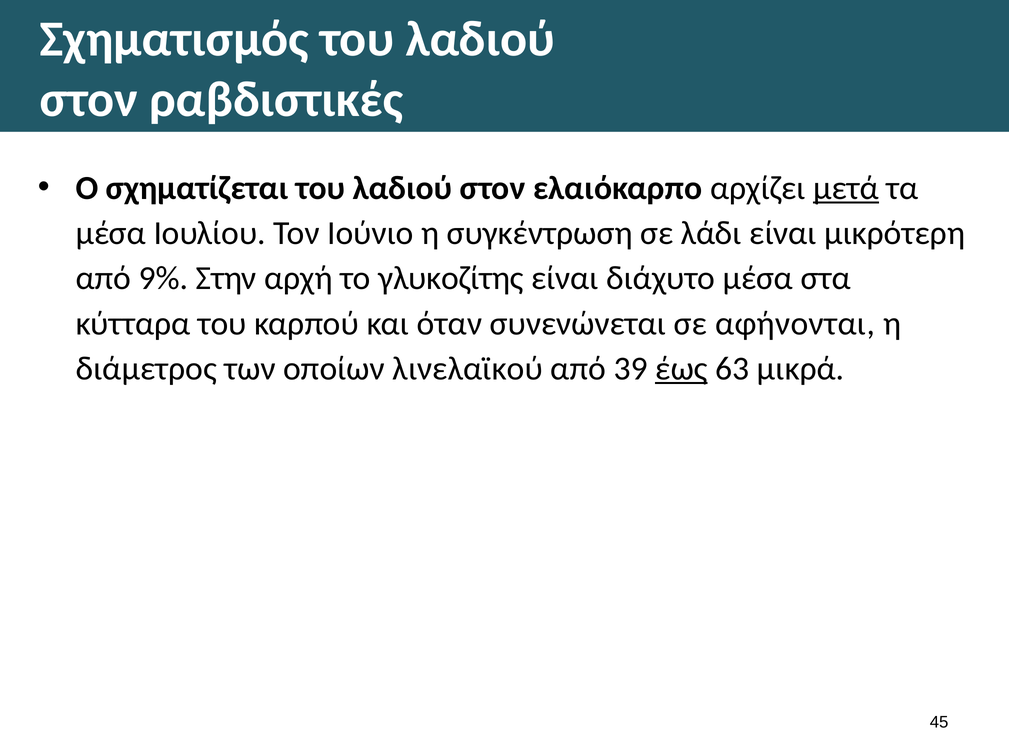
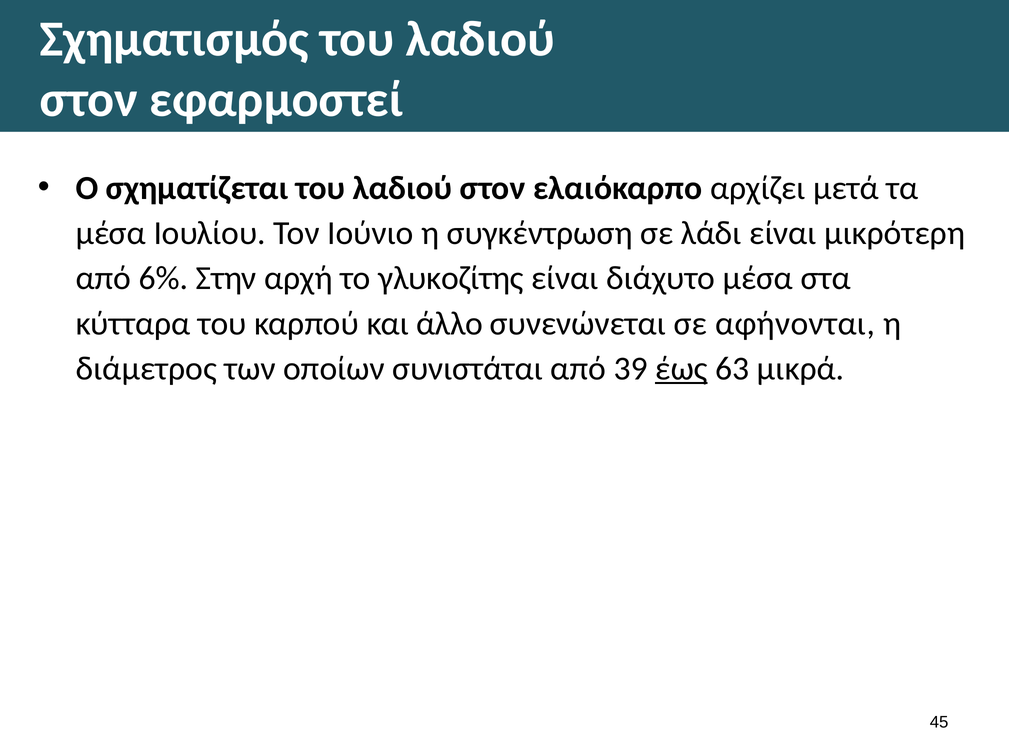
ραβδιστικές: ραβδιστικές -> εφαρμοστεί
μετά underline: present -> none
9%: 9% -> 6%
όταν: όταν -> άλλο
λινελαϊκού: λινελαϊκού -> συνιστάται
